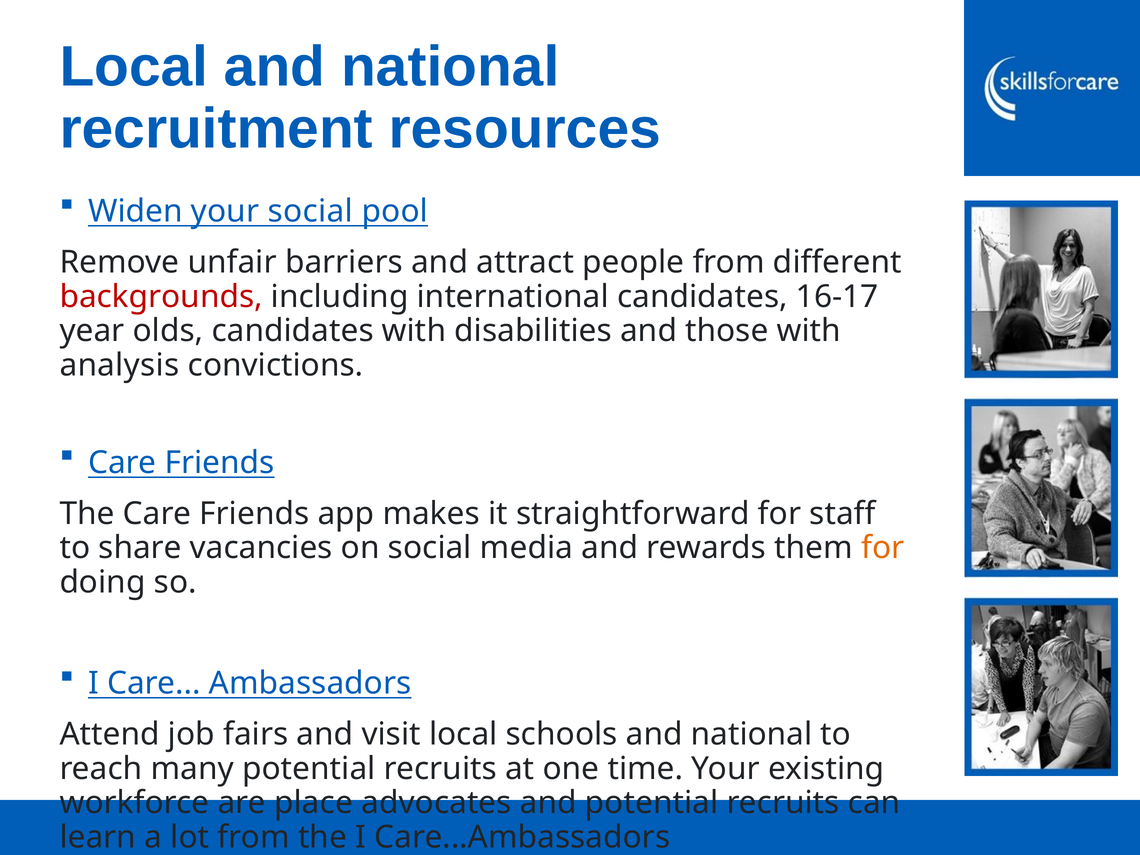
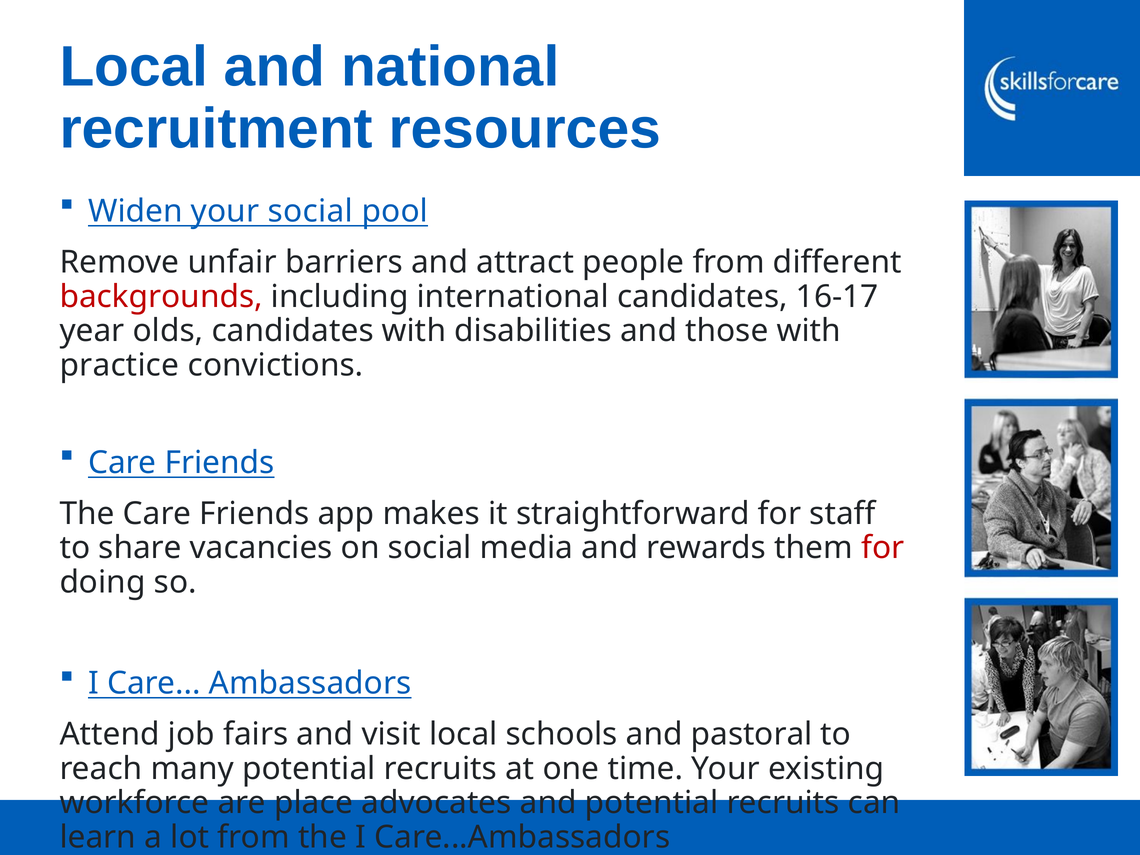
analysis: analysis -> practice
for at (883, 548) colour: orange -> red
schools and national: national -> pastoral
